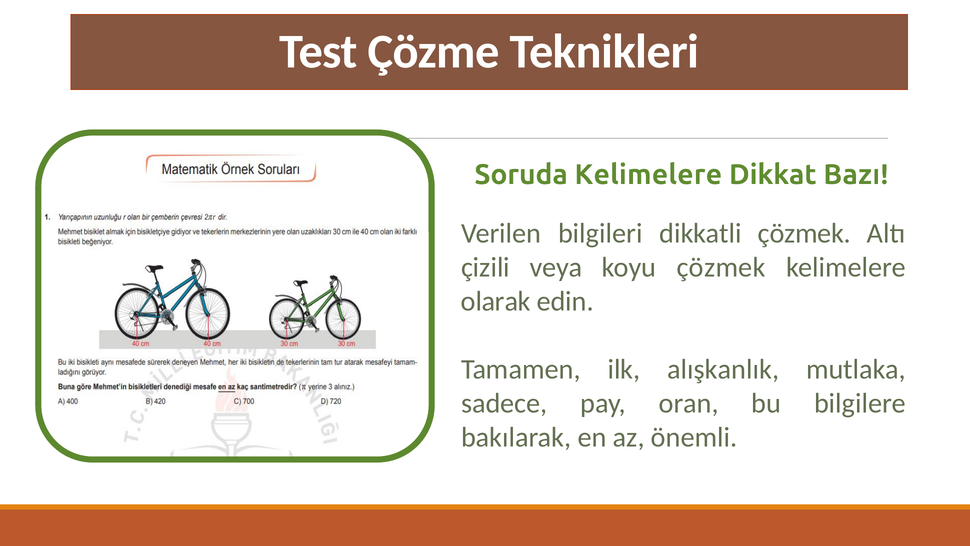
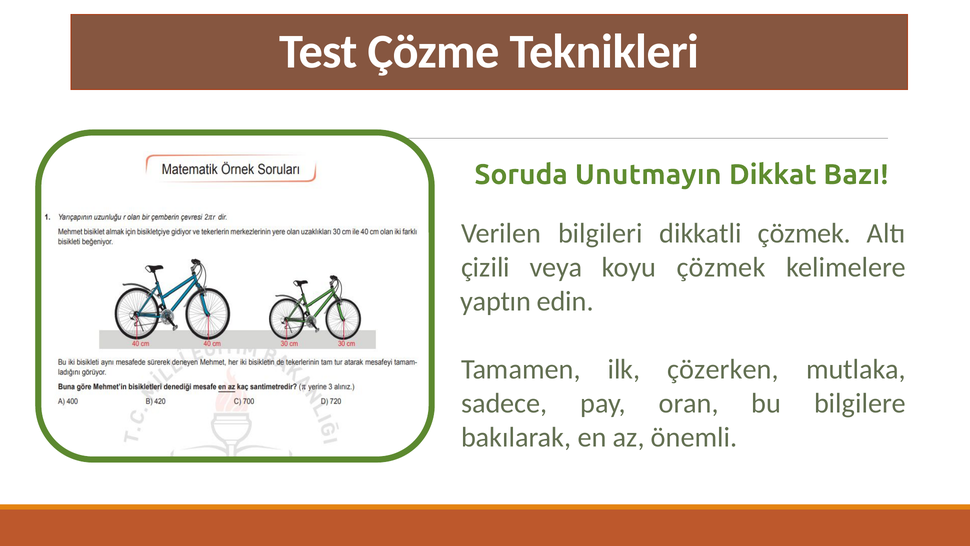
Soruda Kelimelere: Kelimelere -> Unutmayın
olarak: olarak -> yaptın
alışkanlık: alışkanlık -> çözerken
